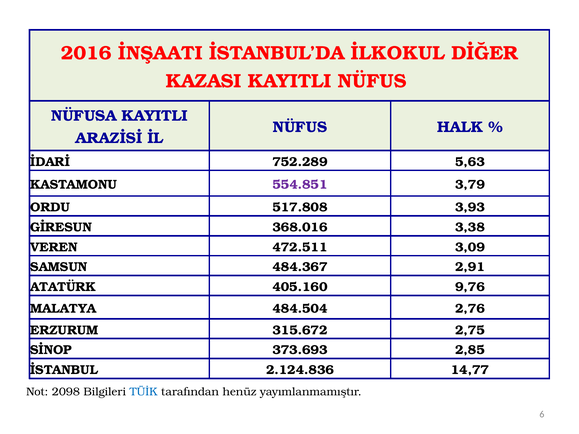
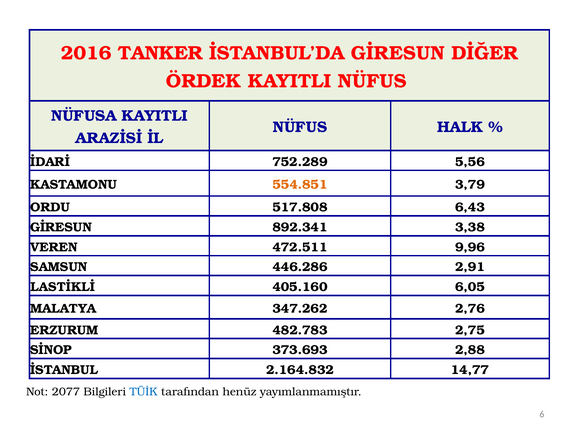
İNŞAATI: İNŞAATI -> TANKER
İSTANBUL’DA İLKOKUL: İLKOKUL -> GİRESUN
KAZASI: KAZASI -> ÖRDEK
5,63: 5,63 -> 5,56
554.851 colour: purple -> orange
3,93: 3,93 -> 6,43
368.016: 368.016 -> 892.341
3,09: 3,09 -> 9,96
484.367: 484.367 -> 446.286
ATATÜRK: ATATÜRK -> LASTİKLİ
9,76: 9,76 -> 6,05
484.504: 484.504 -> 347.262
315.672: 315.672 -> 482.783
2,85: 2,85 -> 2,88
2.124.836: 2.124.836 -> 2.164.832
2098: 2098 -> 2077
